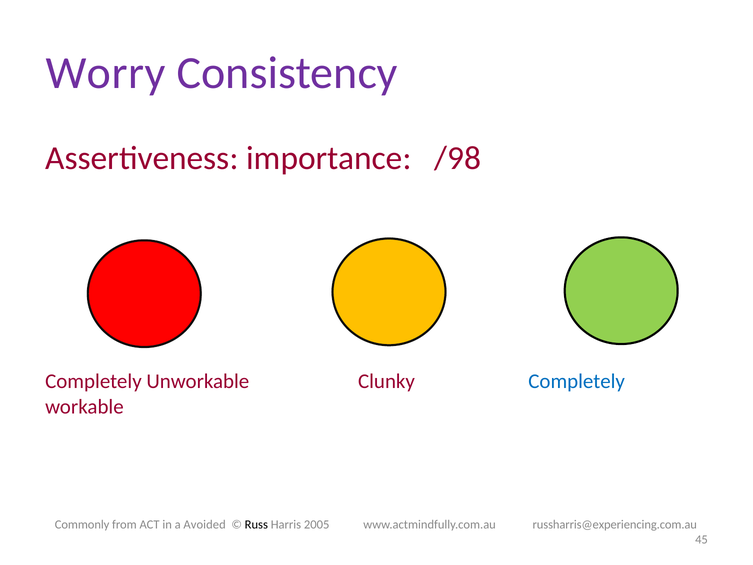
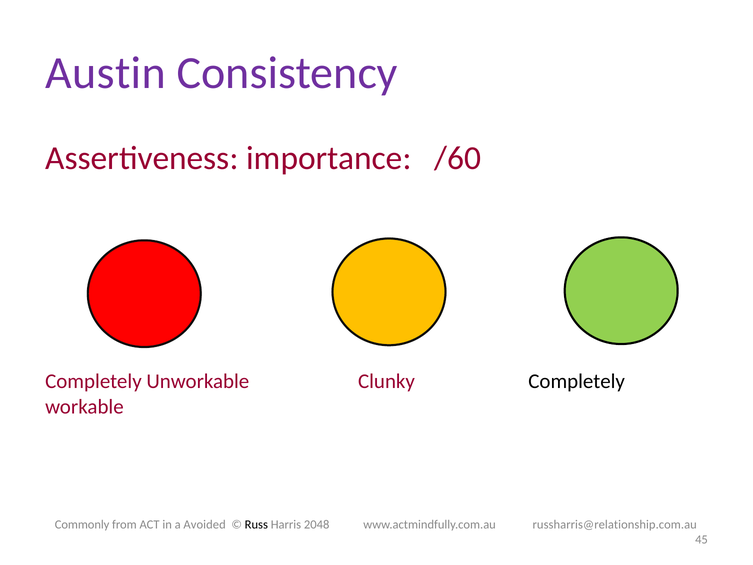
Worry: Worry -> Austin
/98: /98 -> /60
Completely at (577, 381) colour: blue -> black
2005: 2005 -> 2048
russharris@experiencing.com.au: russharris@experiencing.com.au -> russharris@relationship.com.au
